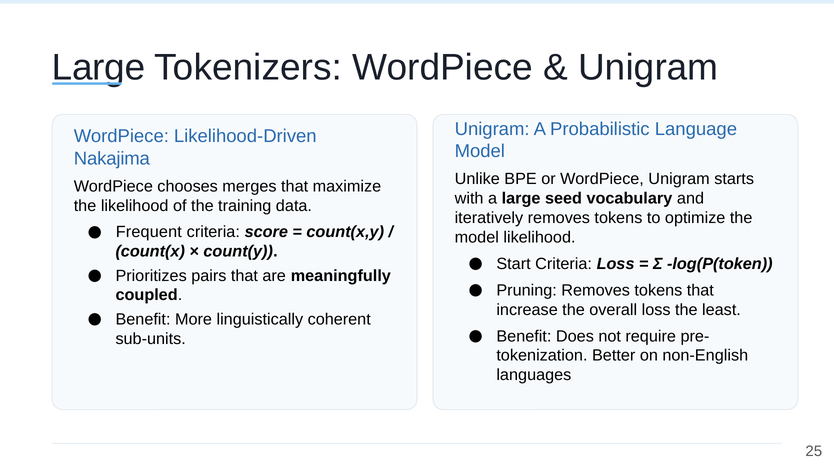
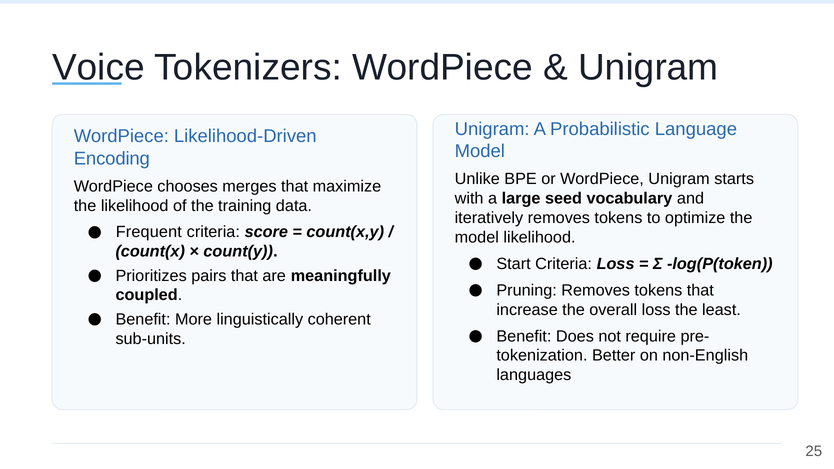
Large at (99, 68): Large -> Voice
Nakajima: Nakajima -> Encoding
